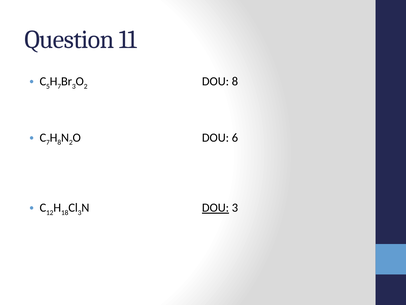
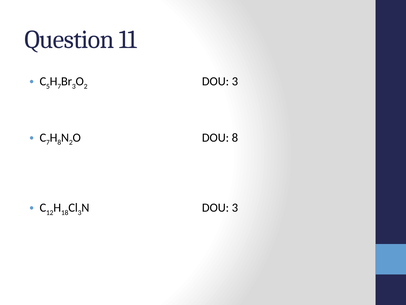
8 at (235, 81): 8 -> 3
DOU 6: 6 -> 8
DOU at (216, 207) underline: present -> none
